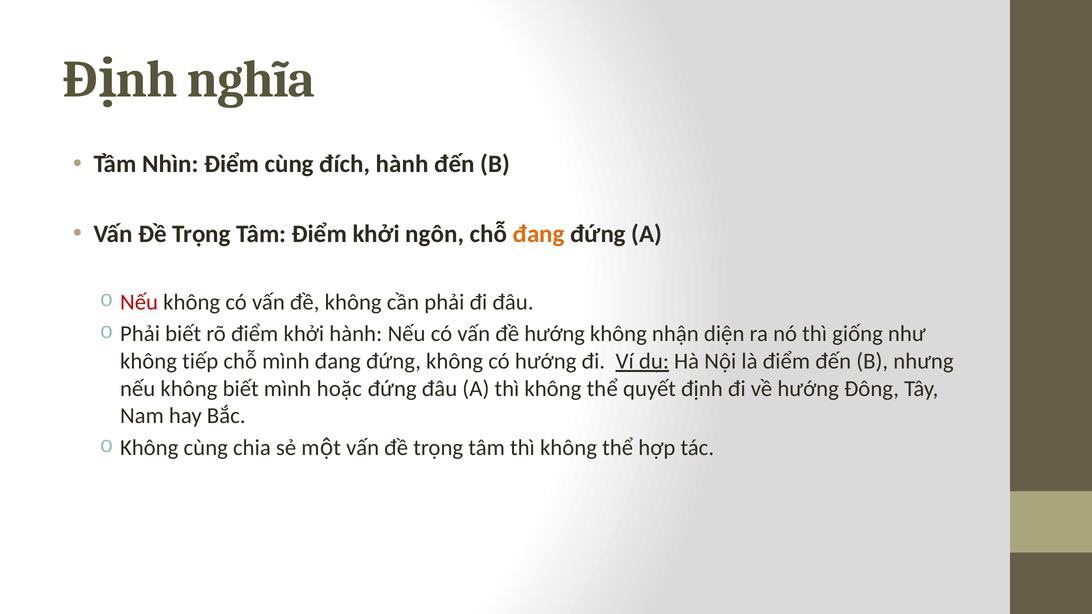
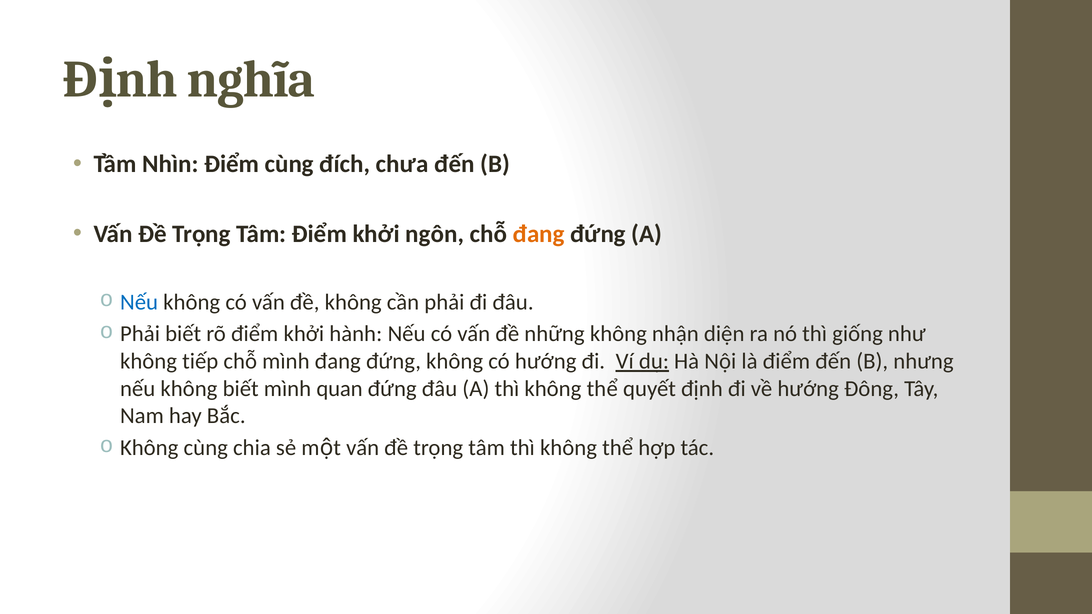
hành: hành -> chưa
Nếu at (139, 302) colour: red -> blue
đề hướng: hướng -> những
hoặc: hoặc -> quan
